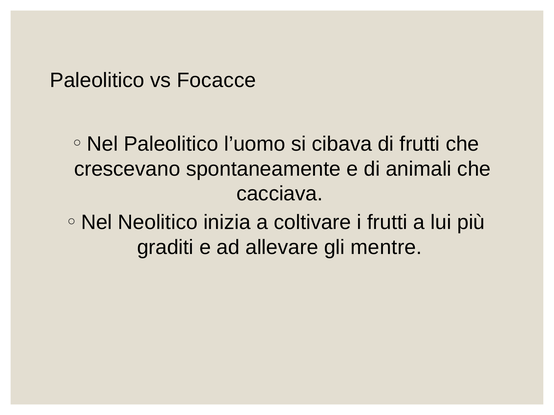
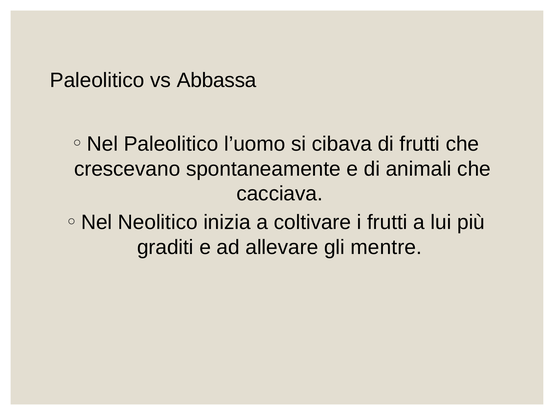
Focacce: Focacce -> Abbassa
